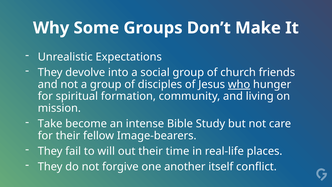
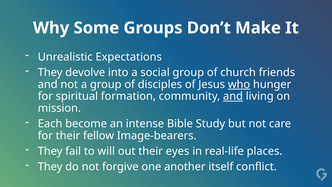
and at (233, 96) underline: none -> present
Take: Take -> Each
time: time -> eyes
